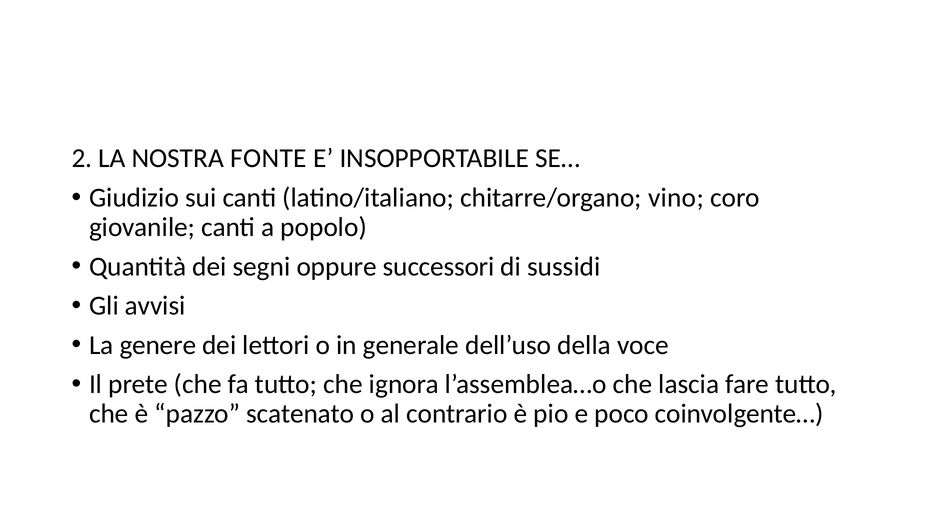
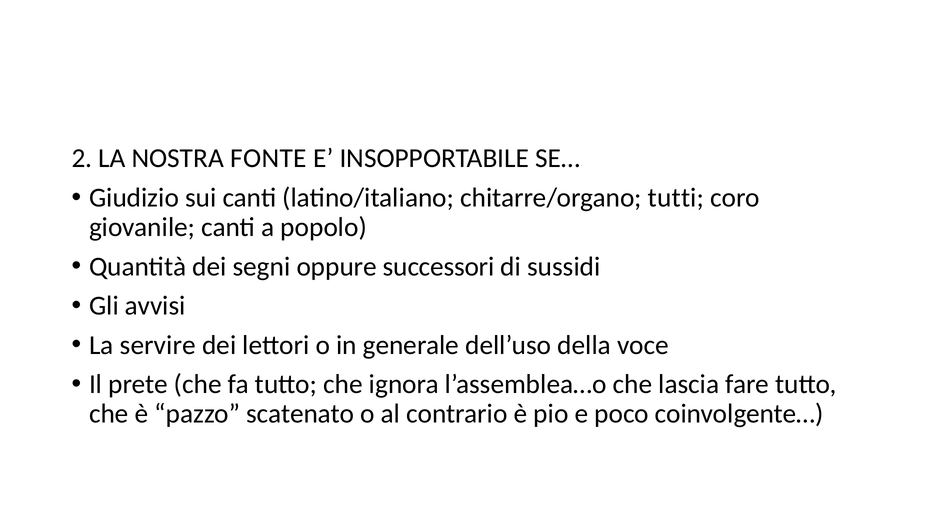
vino: vino -> tutti
genere: genere -> servire
